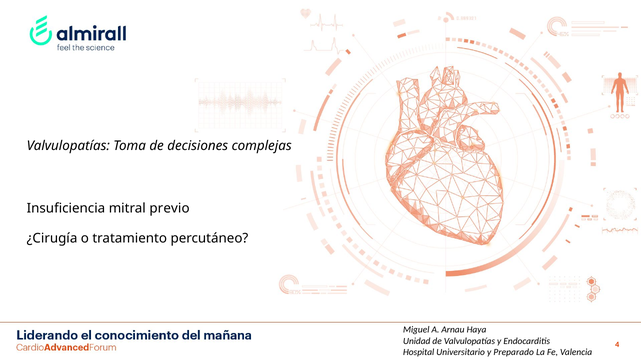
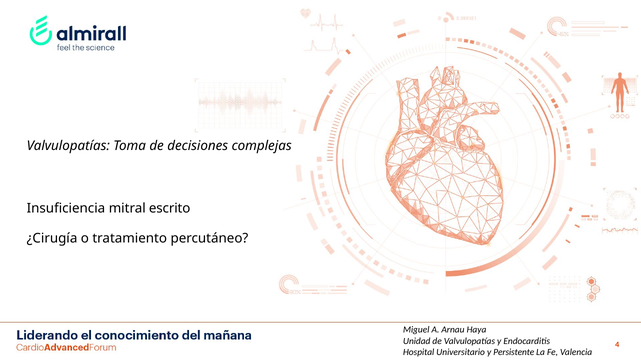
previo: previo -> escrito
Preparado: Preparado -> Persistente
